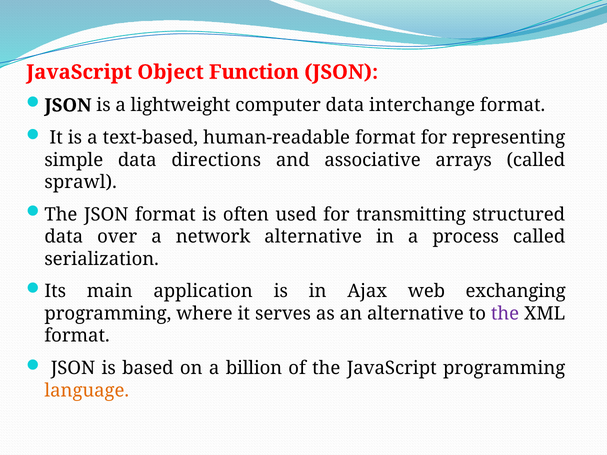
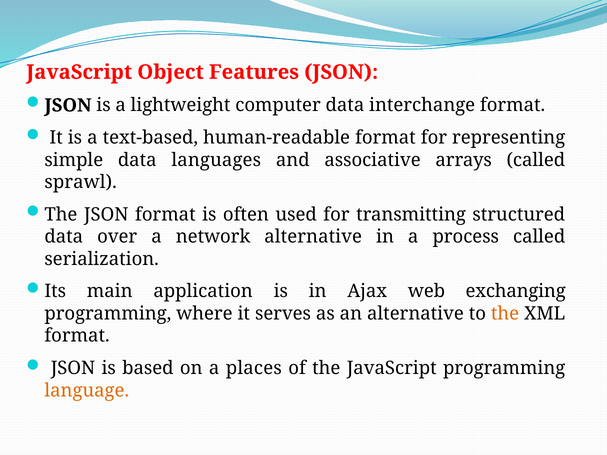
Function: Function -> Features
directions: directions -> languages
the at (505, 314) colour: purple -> orange
billion: billion -> places
